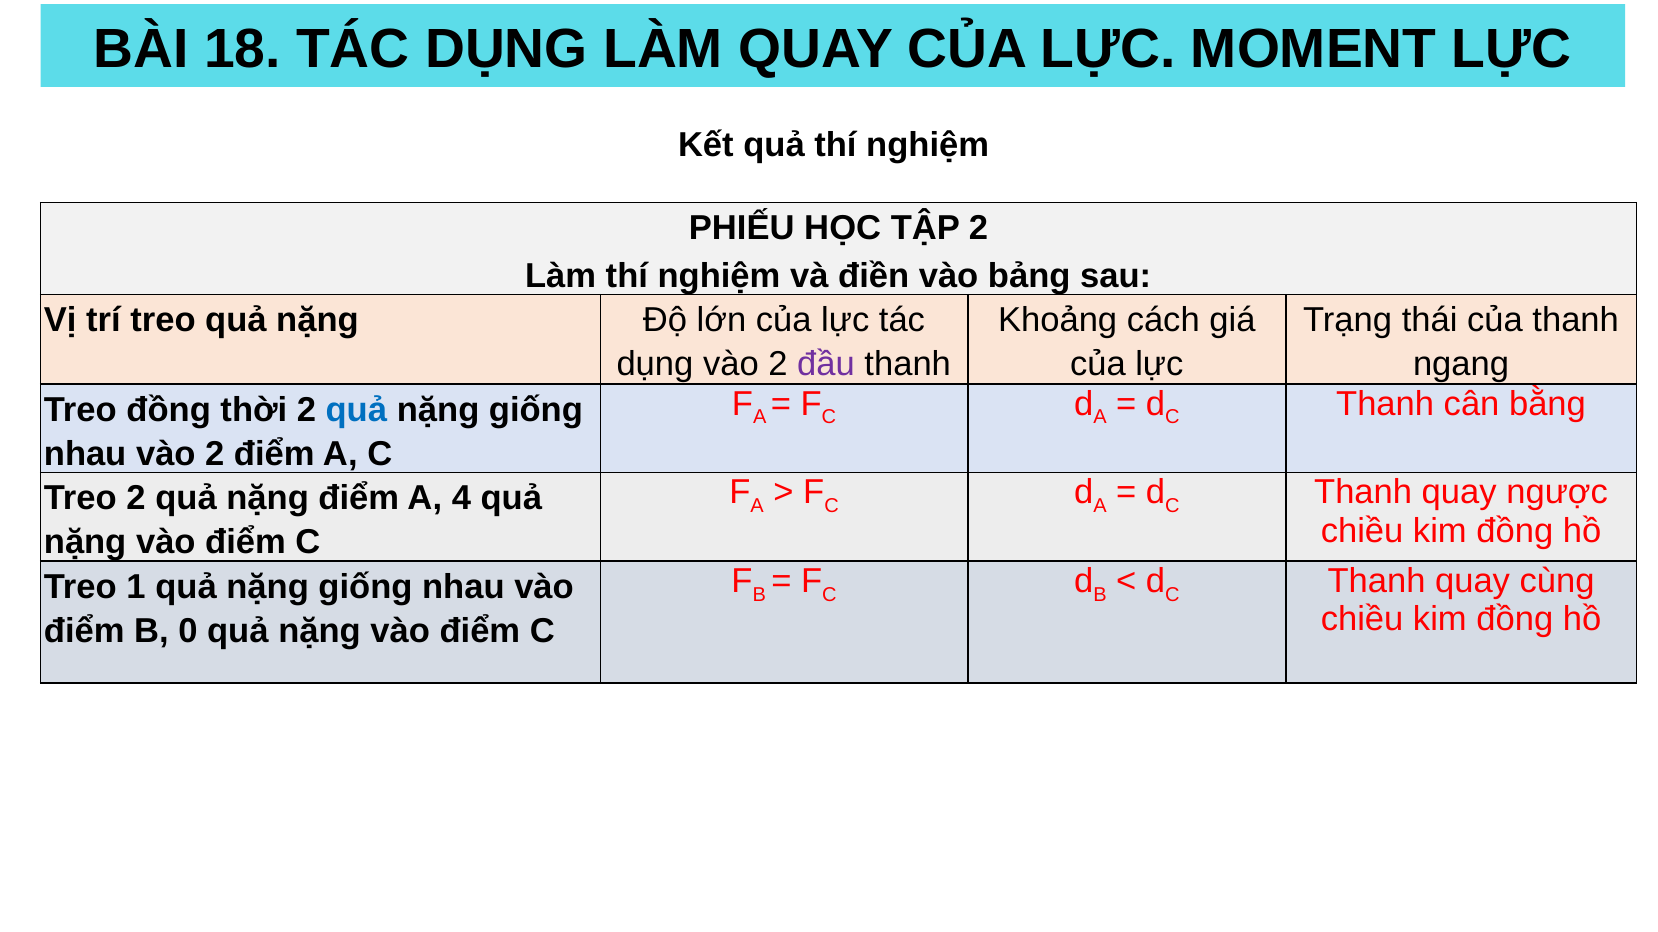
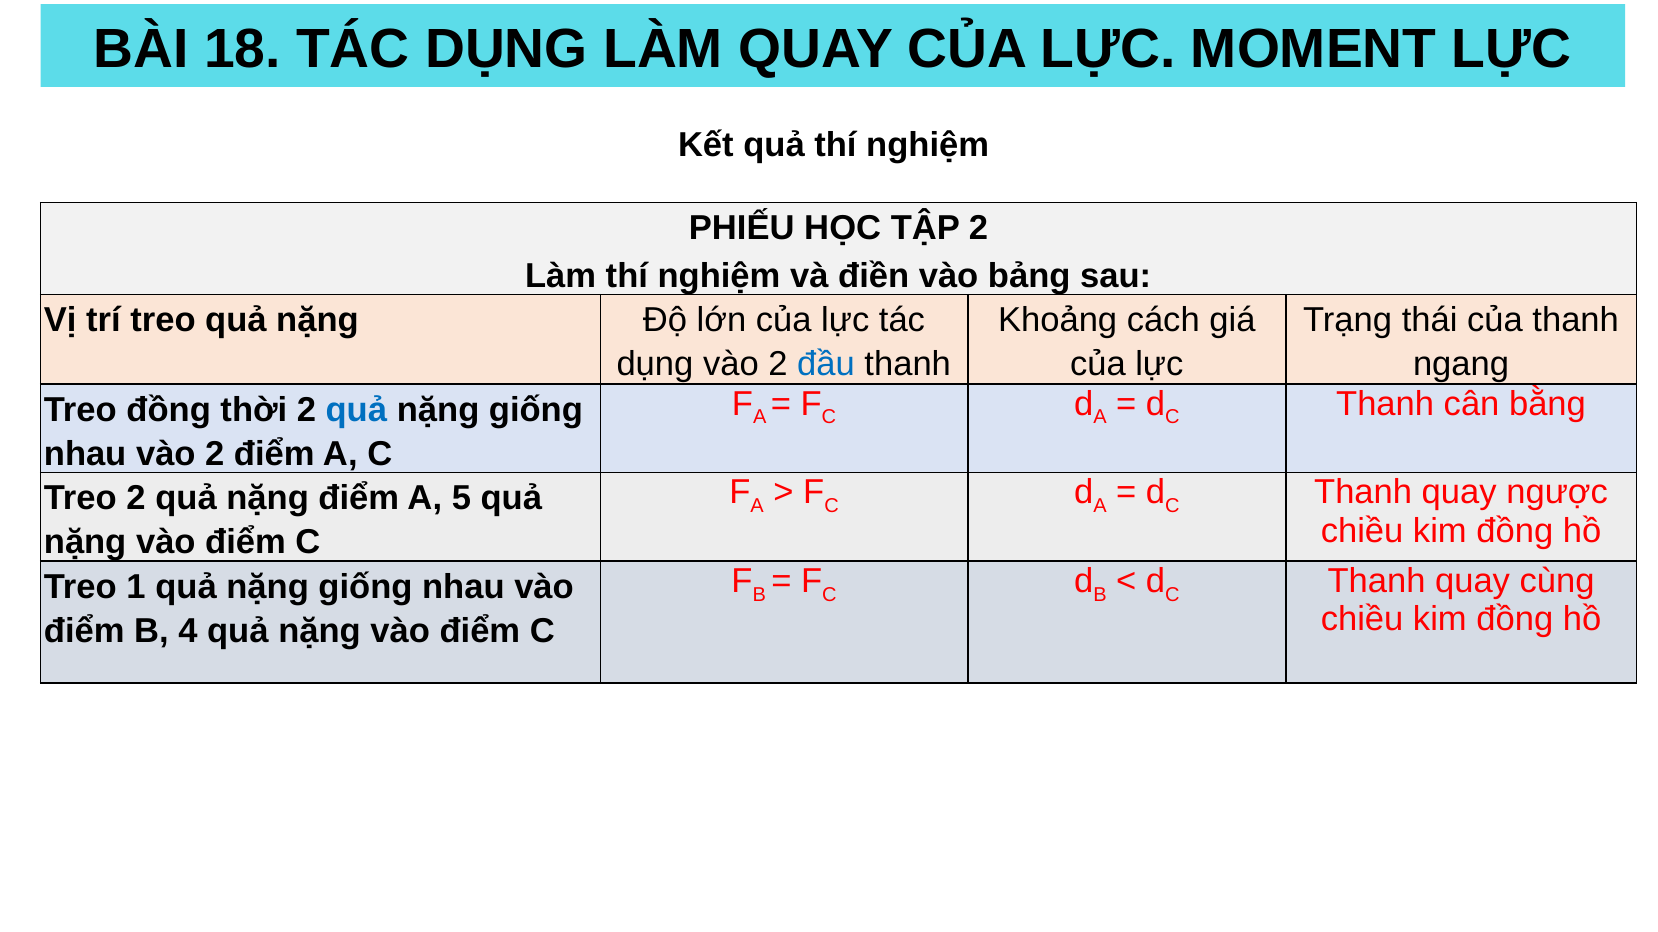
đầu colour: purple -> blue
4: 4 -> 5
0: 0 -> 4
